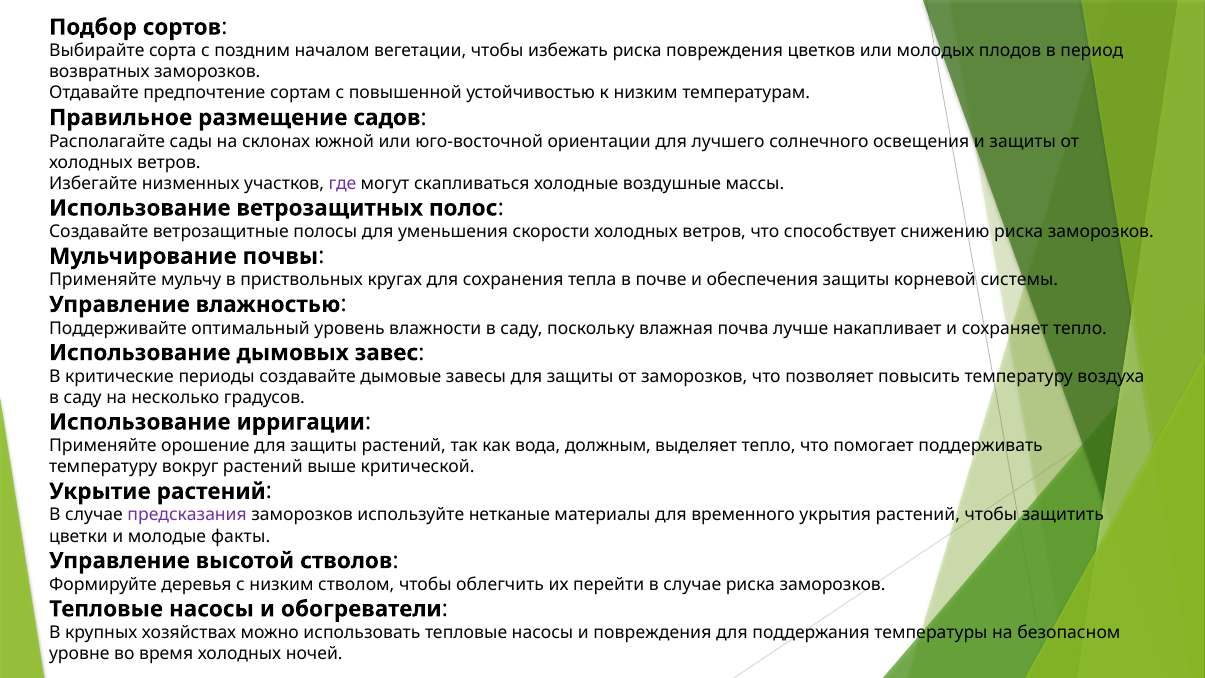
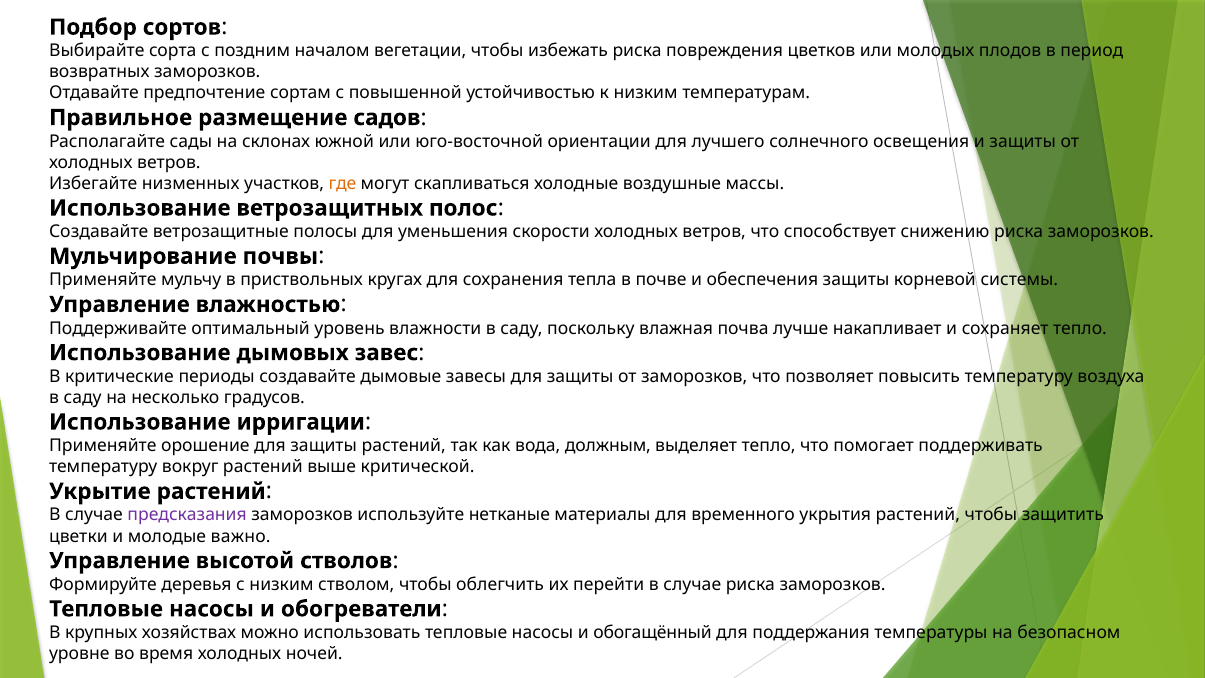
где colour: purple -> orange
факты: факты -> важно
и повреждения: повреждения -> обогащённый
